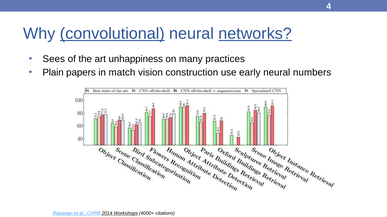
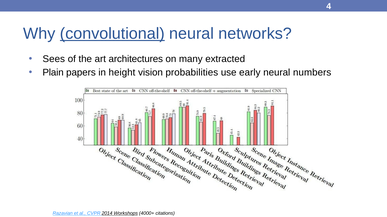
networks underline: present -> none
unhappiness: unhappiness -> architectures
practices: practices -> extracted
match: match -> height
construction: construction -> probabilities
